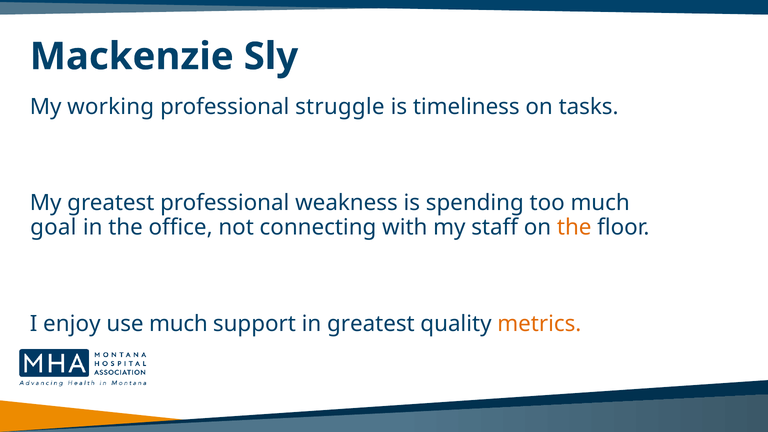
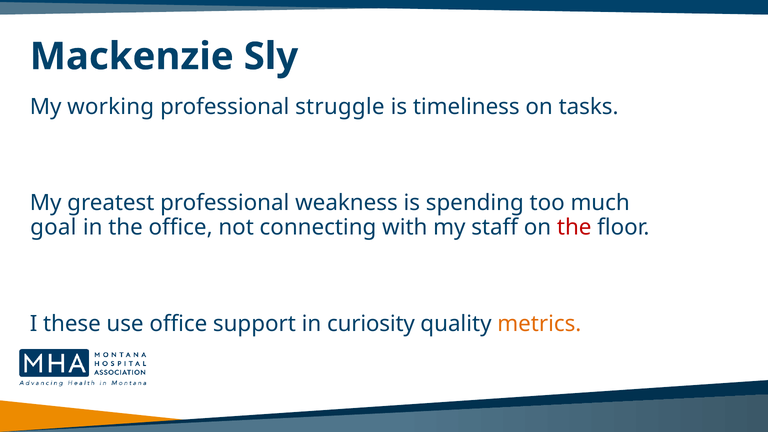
the at (574, 227) colour: orange -> red
enjoy: enjoy -> these
use much: much -> office
in greatest: greatest -> curiosity
